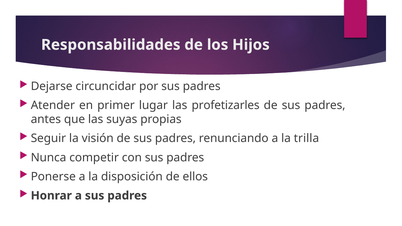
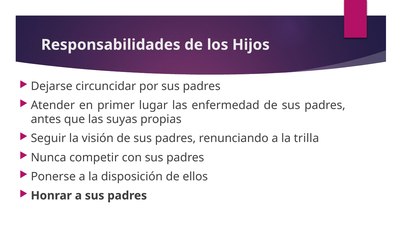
profetizarles: profetizarles -> enfermedad
